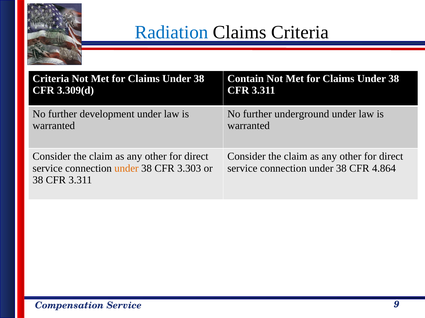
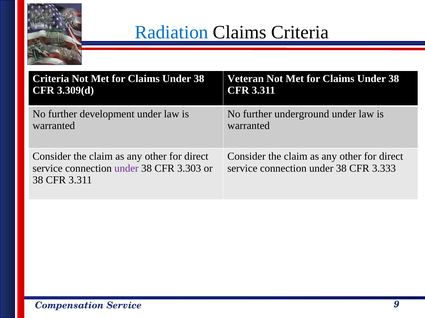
Contain: Contain -> Veteran
under at (127, 169) colour: orange -> purple
4.864: 4.864 -> 3.333
